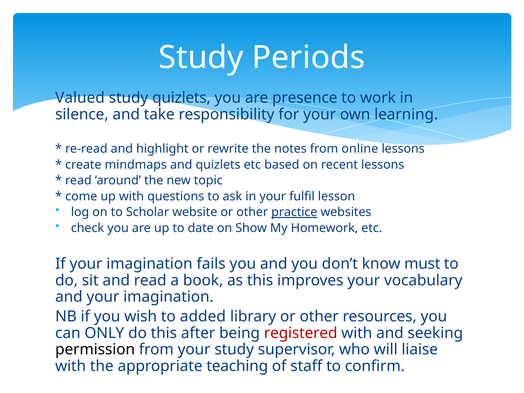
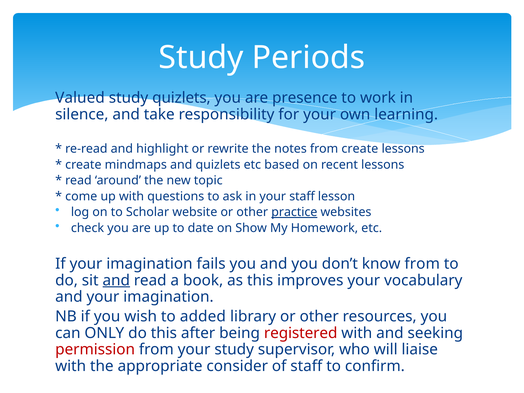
from online: online -> create
your fulfil: fulfil -> staff
know must: must -> from
and at (116, 280) underline: none -> present
permission colour: black -> red
teaching: teaching -> consider
